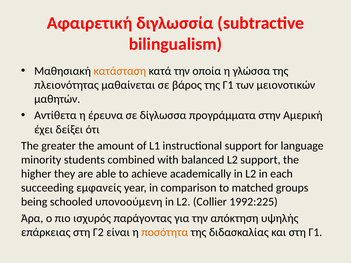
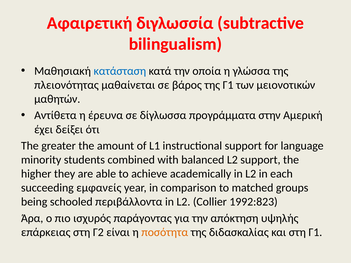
κατάσταση colour: orange -> blue
υπονοούμενη: υπονοούμενη -> περιβάλλοντα
1992:225: 1992:225 -> 1992:823
